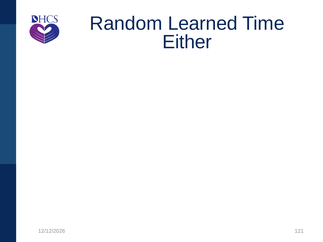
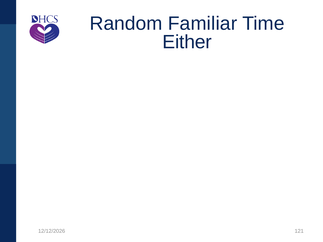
Learned: Learned -> Familiar
